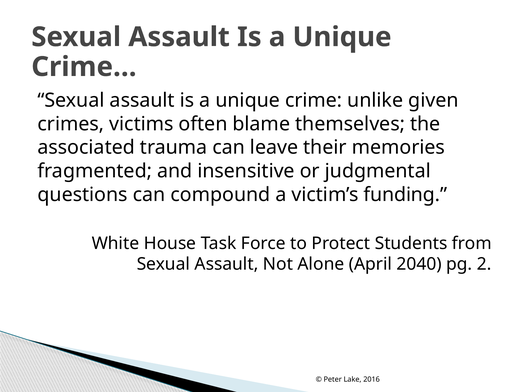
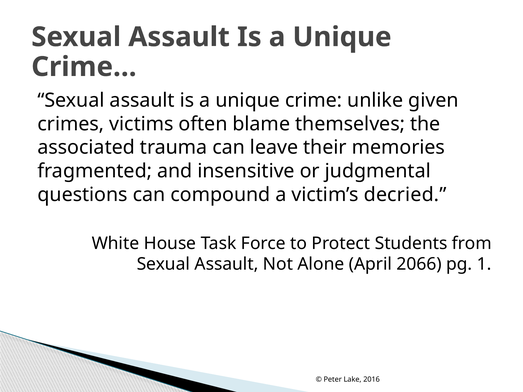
funding: funding -> decried
2040: 2040 -> 2066
2: 2 -> 1
